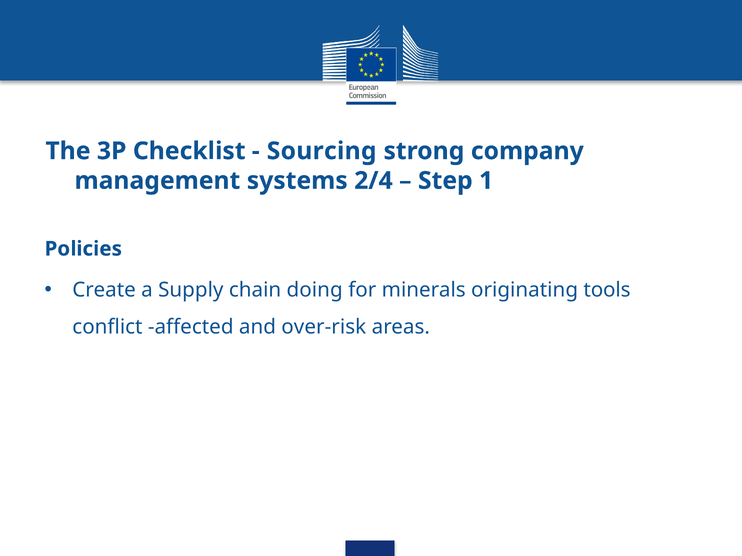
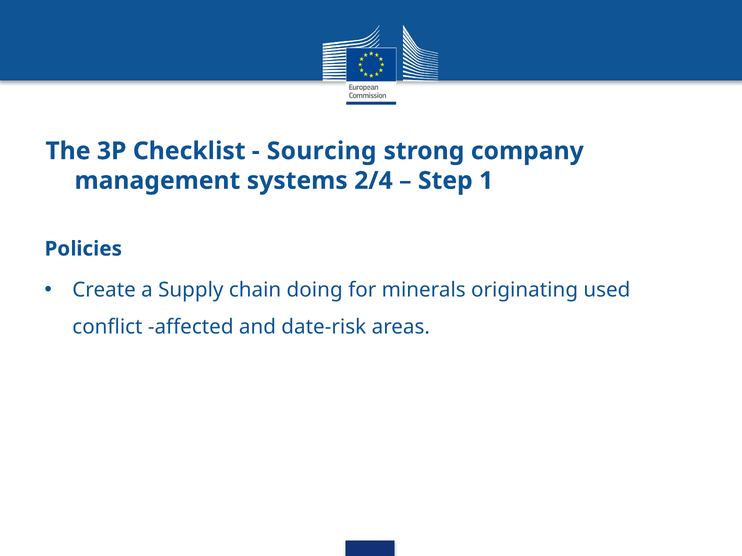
tools: tools -> used
over-risk: over-risk -> date-risk
